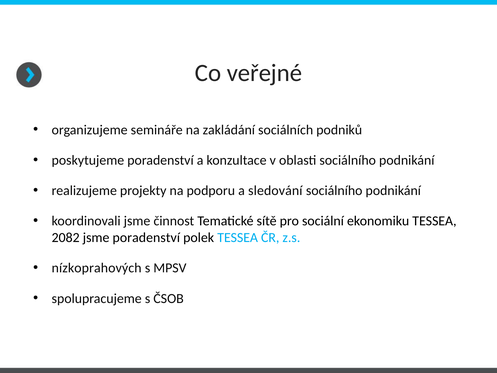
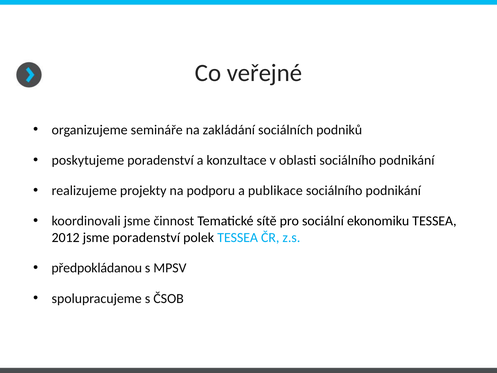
sledování: sledování -> publikace
2082: 2082 -> 2012
nízkoprahových: nízkoprahových -> předpokládanou
